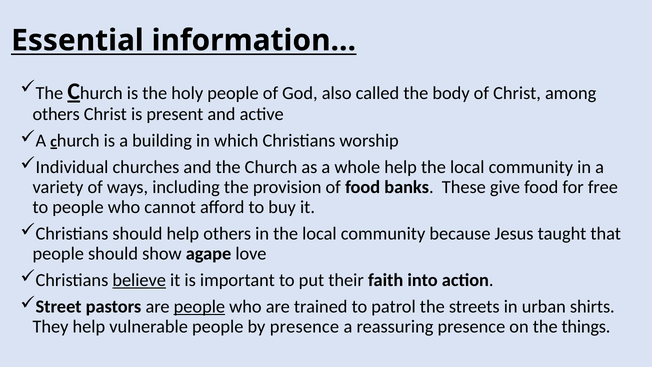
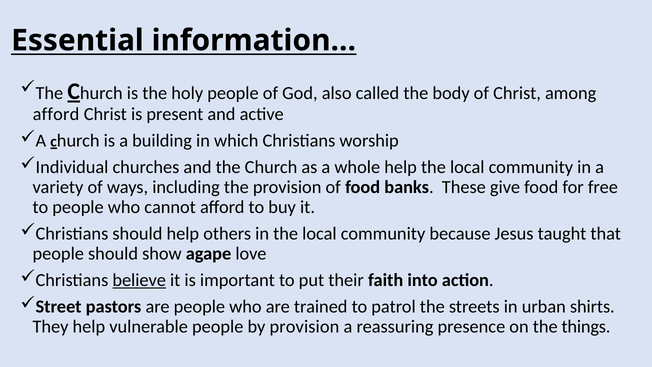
others at (56, 114): others -> afford
people at (199, 307) underline: present -> none
by presence: presence -> provision
